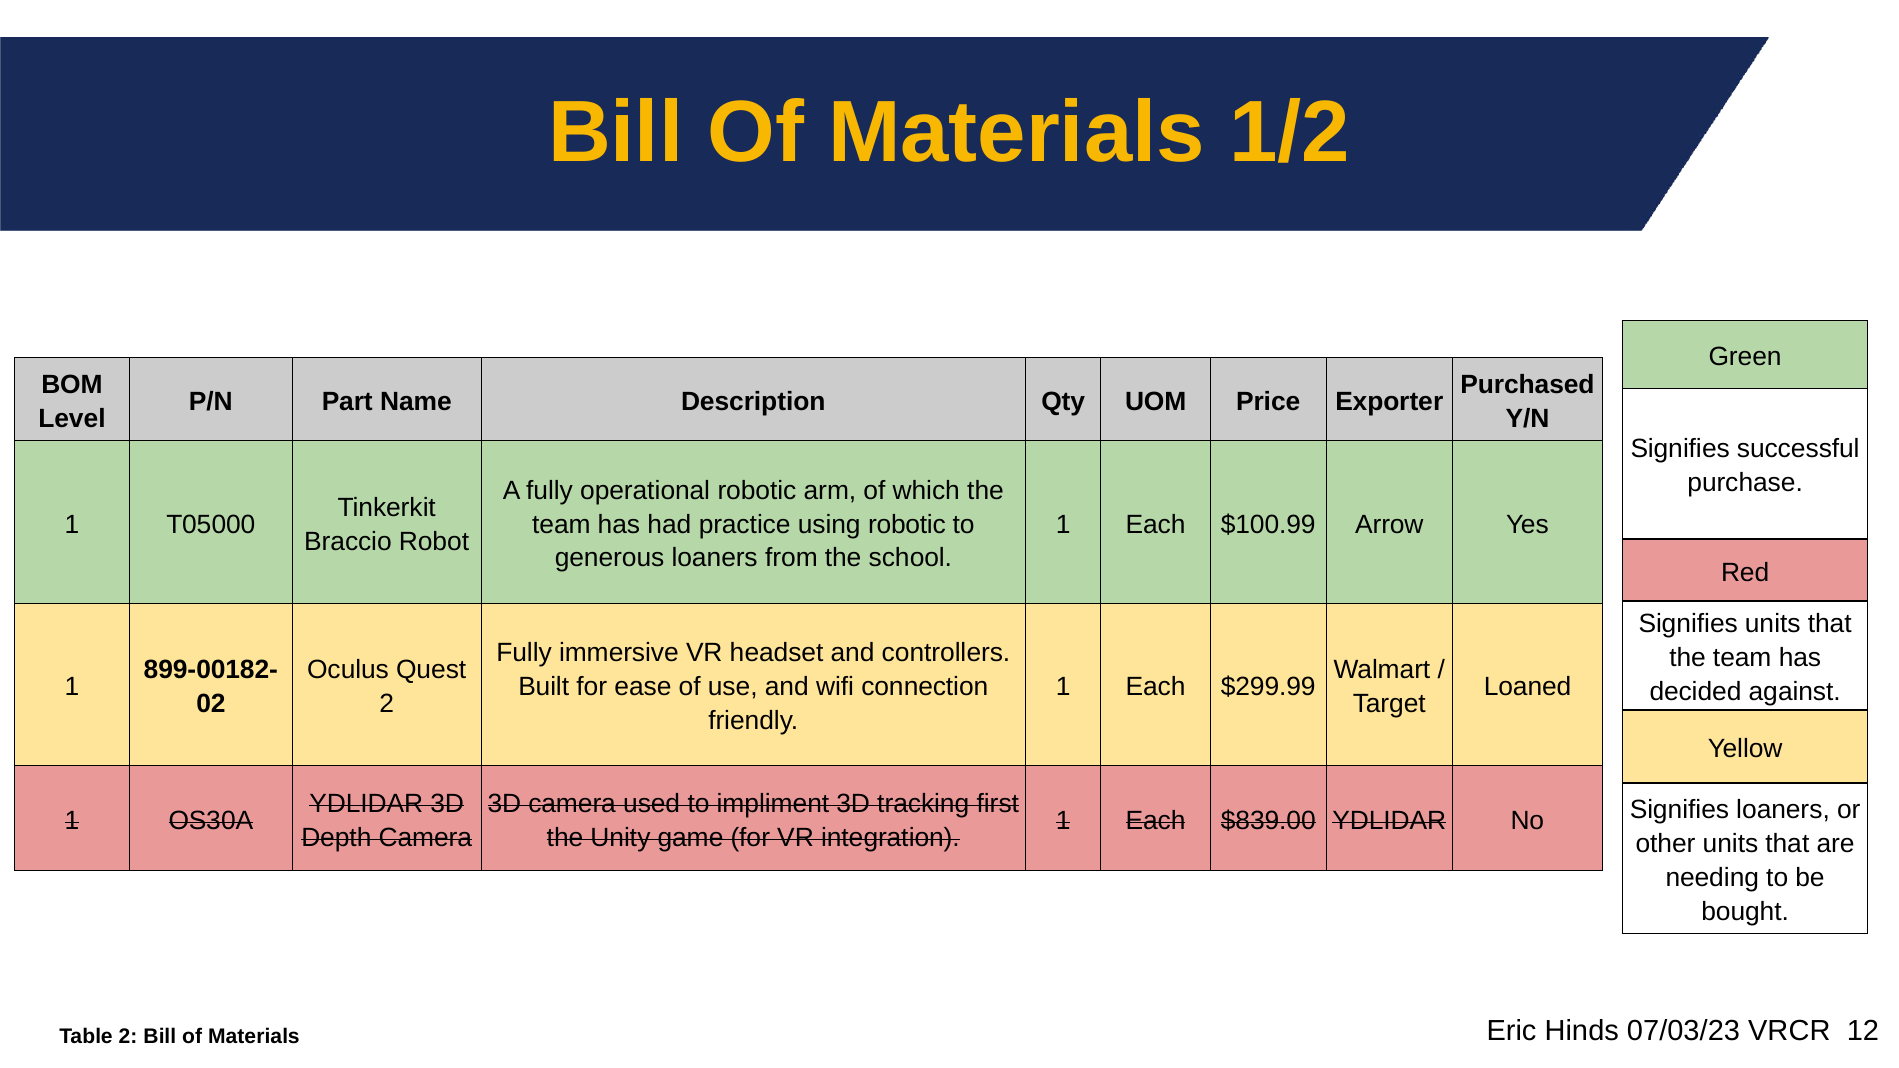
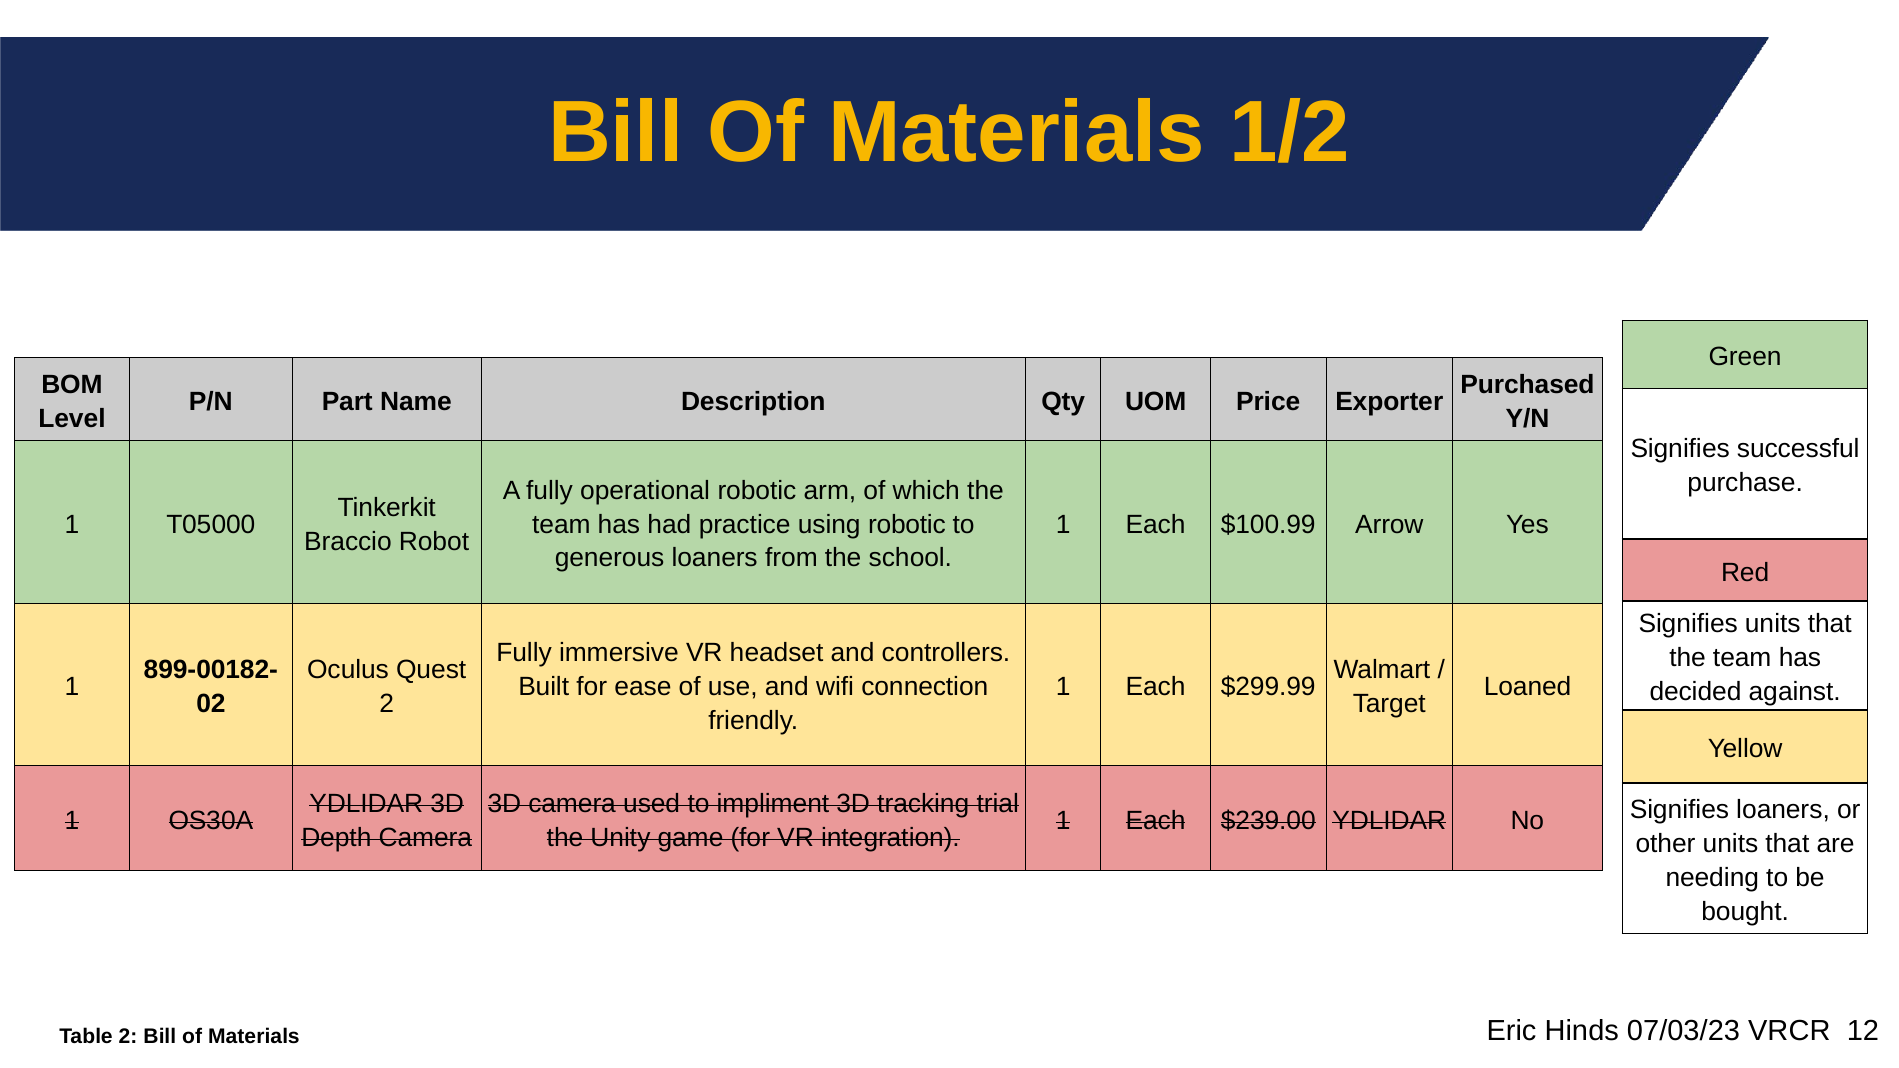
first: first -> trial
$839.00: $839.00 -> $239.00
